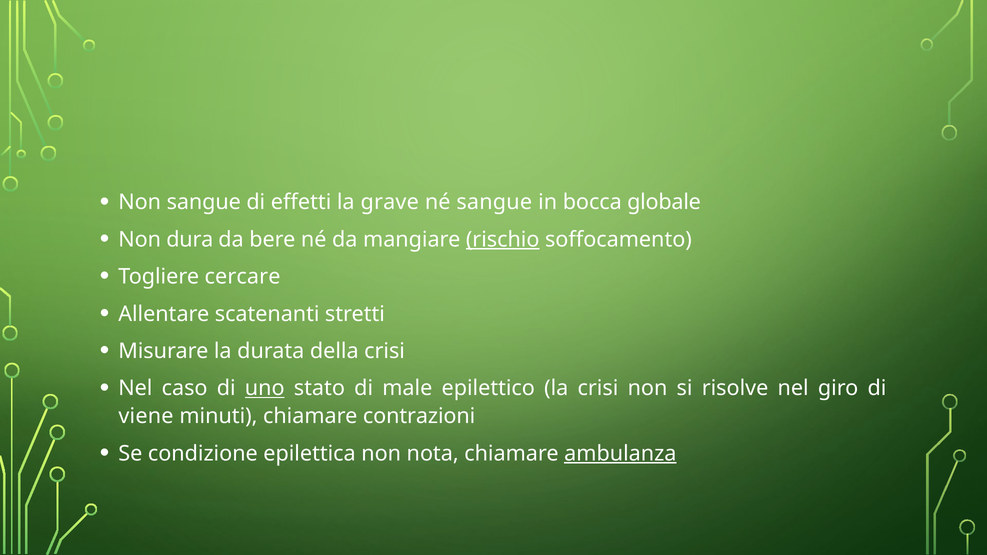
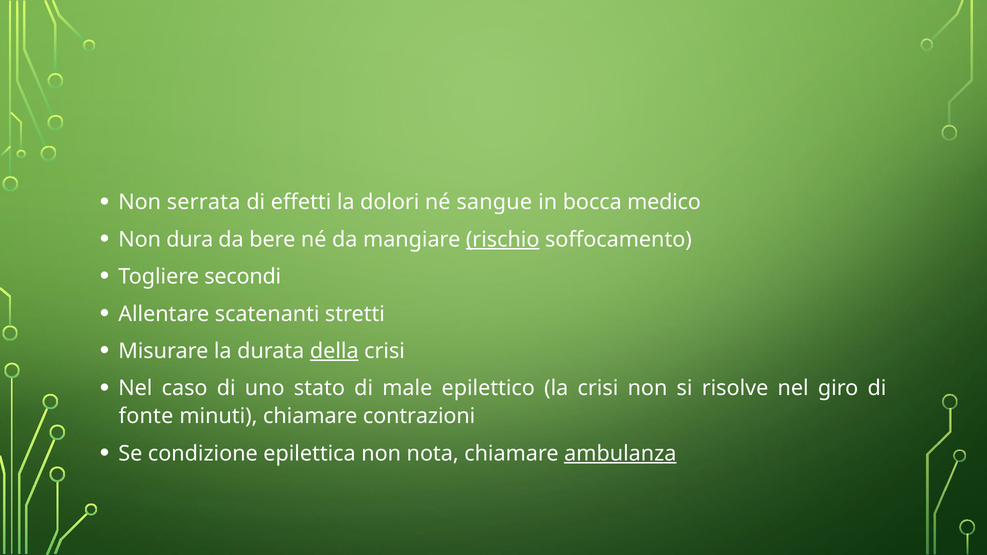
Non sangue: sangue -> serrata
grave: grave -> dolori
globale: globale -> medico
cercare: cercare -> secondi
della underline: none -> present
uno underline: present -> none
viene: viene -> fonte
